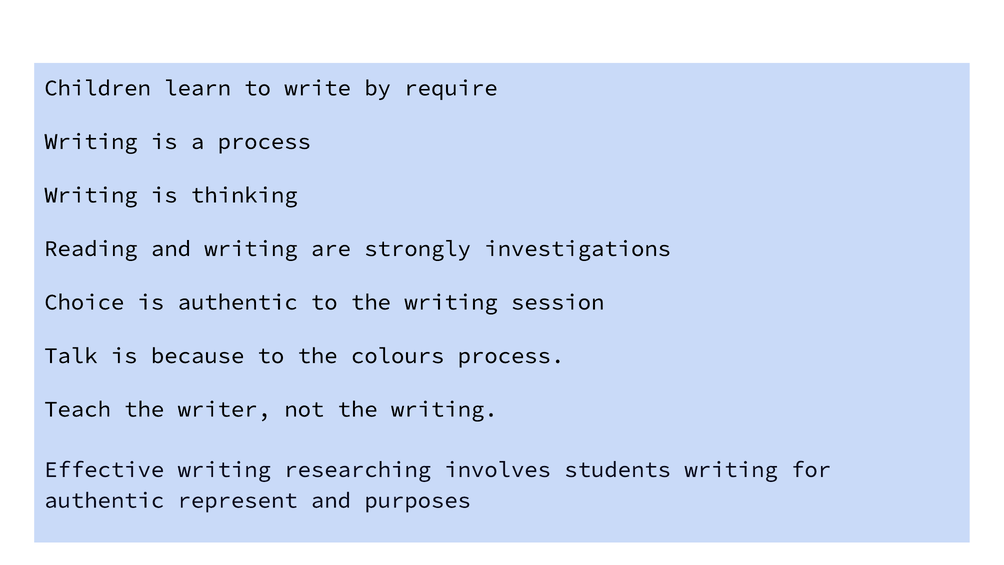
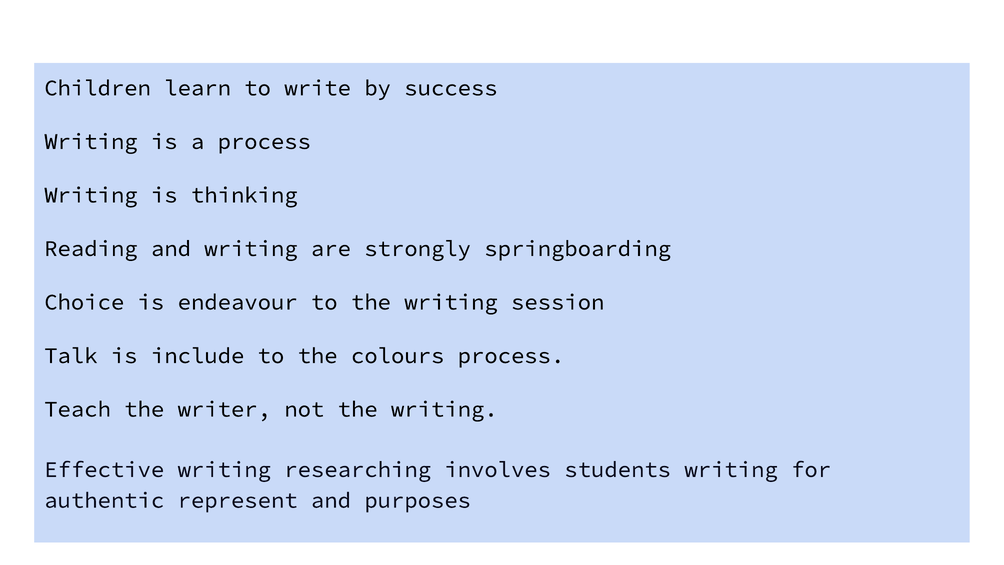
require: require -> success
investigations: investigations -> springboarding
is authentic: authentic -> endeavour
because: because -> include
